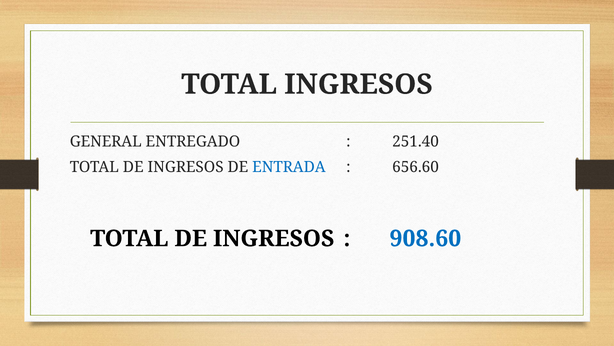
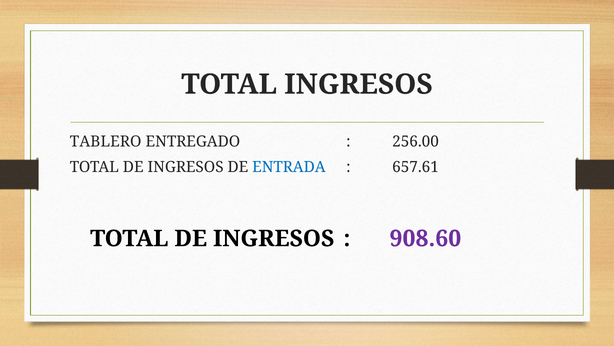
GENERAL: GENERAL -> TABLERO
251.40: 251.40 -> 256.00
656.60: 656.60 -> 657.61
908.60 colour: blue -> purple
